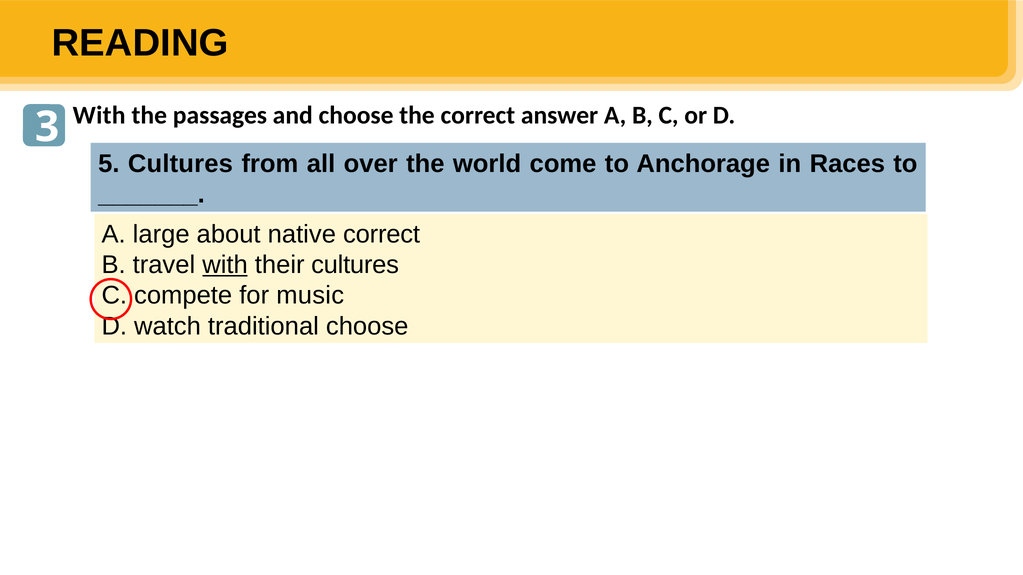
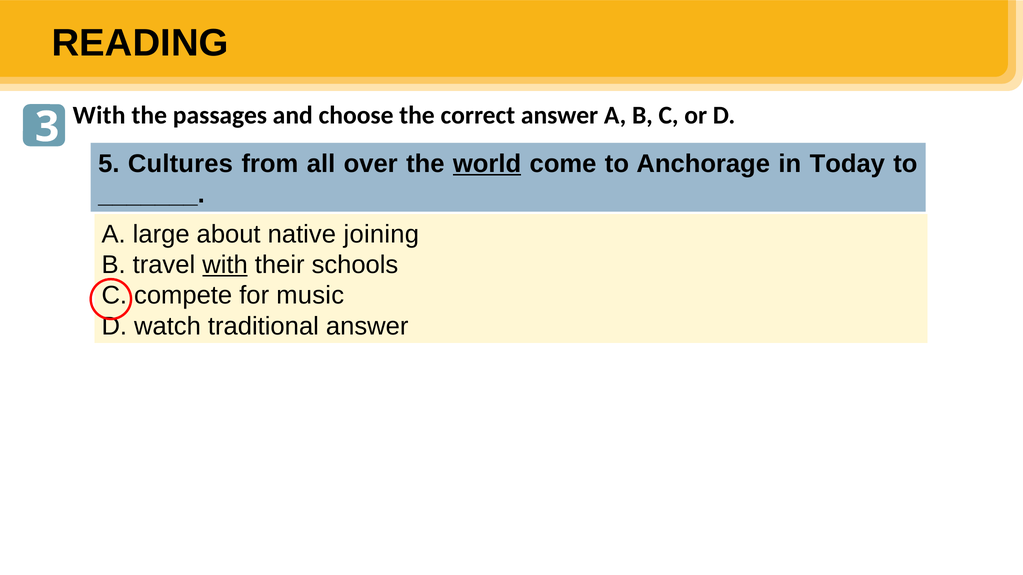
world underline: none -> present
Races: Races -> Today
native correct: correct -> joining
their cultures: cultures -> schools
traditional choose: choose -> answer
